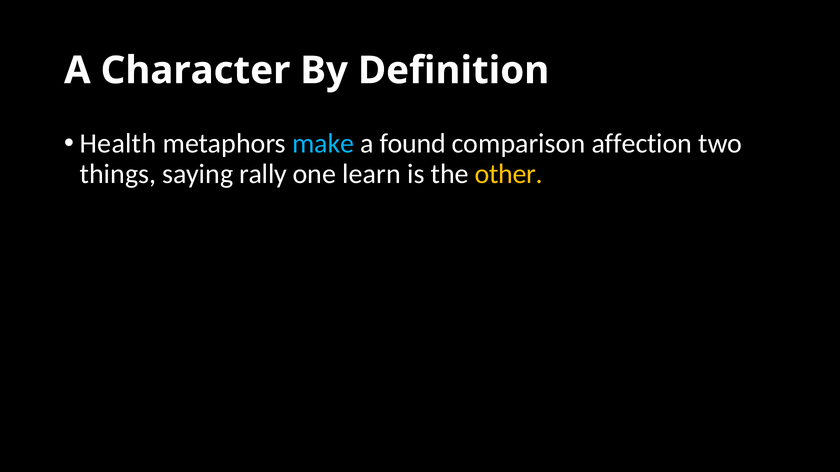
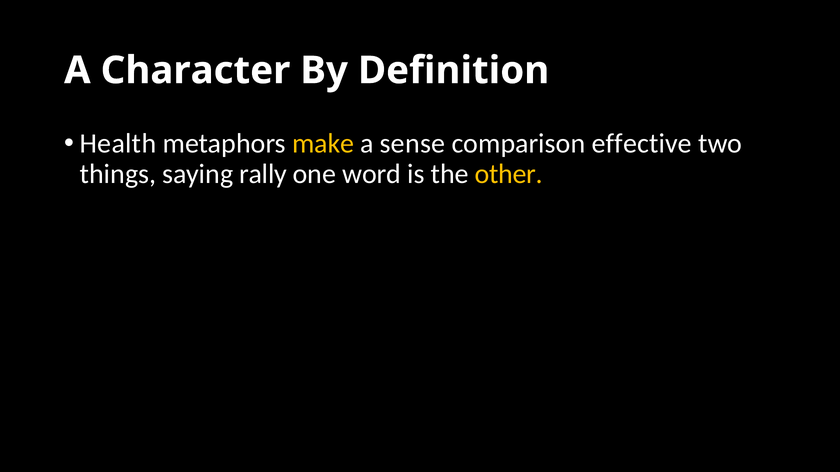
make colour: light blue -> yellow
found: found -> sense
affection: affection -> effective
learn: learn -> word
